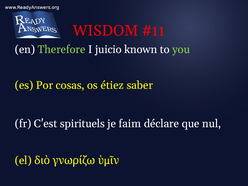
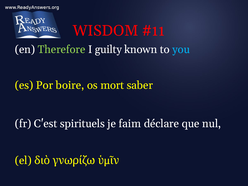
juicio: juicio -> guilty
you colour: light green -> light blue
cosas: cosas -> boire
étiez: étiez -> mort
